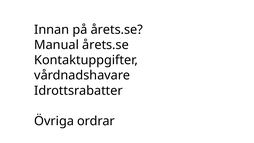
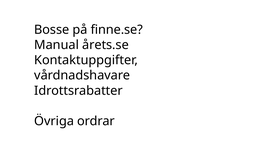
Innan: Innan -> Bosse
på årets.se: årets.se -> finne.se
